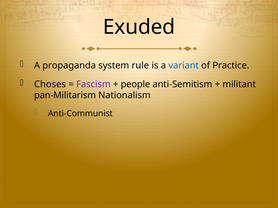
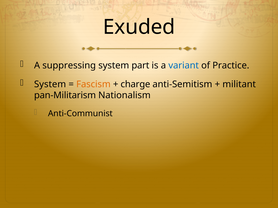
propaganda: propaganda -> suppressing
rule: rule -> part
Choses at (50, 84): Choses -> System
Fascism colour: purple -> orange
people: people -> charge
